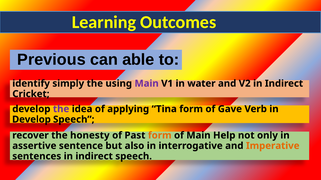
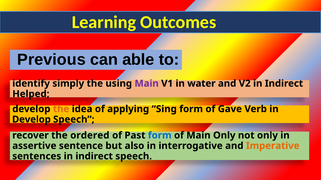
Cricket: Cricket -> Helped
the at (61, 109) colour: purple -> orange
Tina: Tina -> Sing
honesty: honesty -> ordered
form at (160, 136) colour: orange -> blue
Main Help: Help -> Only
